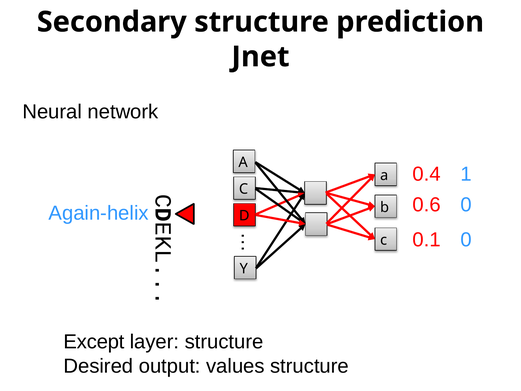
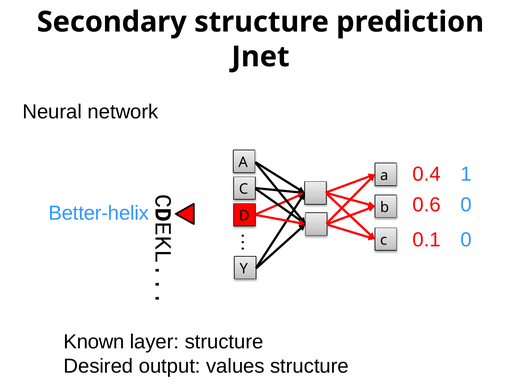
Again-helix: Again-helix -> Better-helix
Except: Except -> Known
